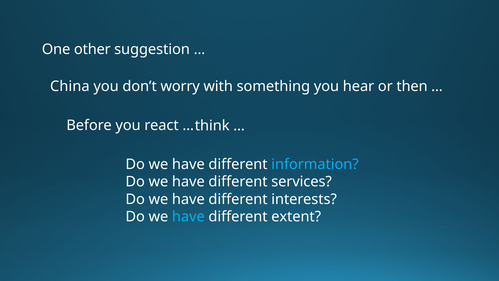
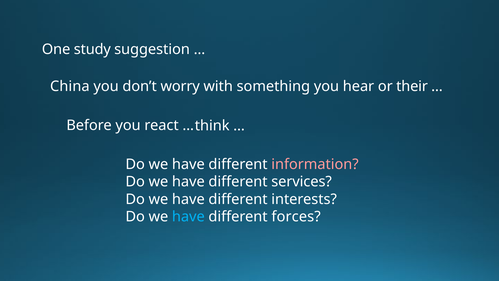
other: other -> study
then: then -> their
information colour: light blue -> pink
extent: extent -> forces
